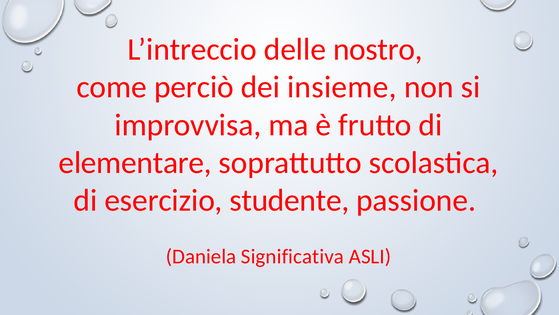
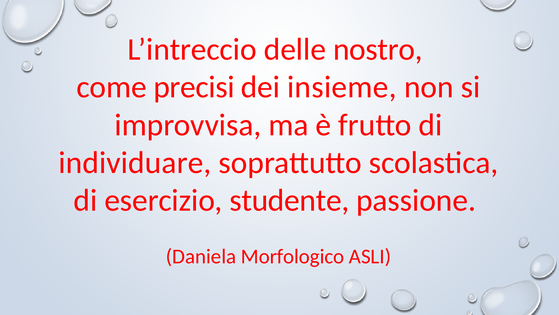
perciò: perciò -> precisi
elementare: elementare -> individuare
Significativa: Significativa -> Morfologico
